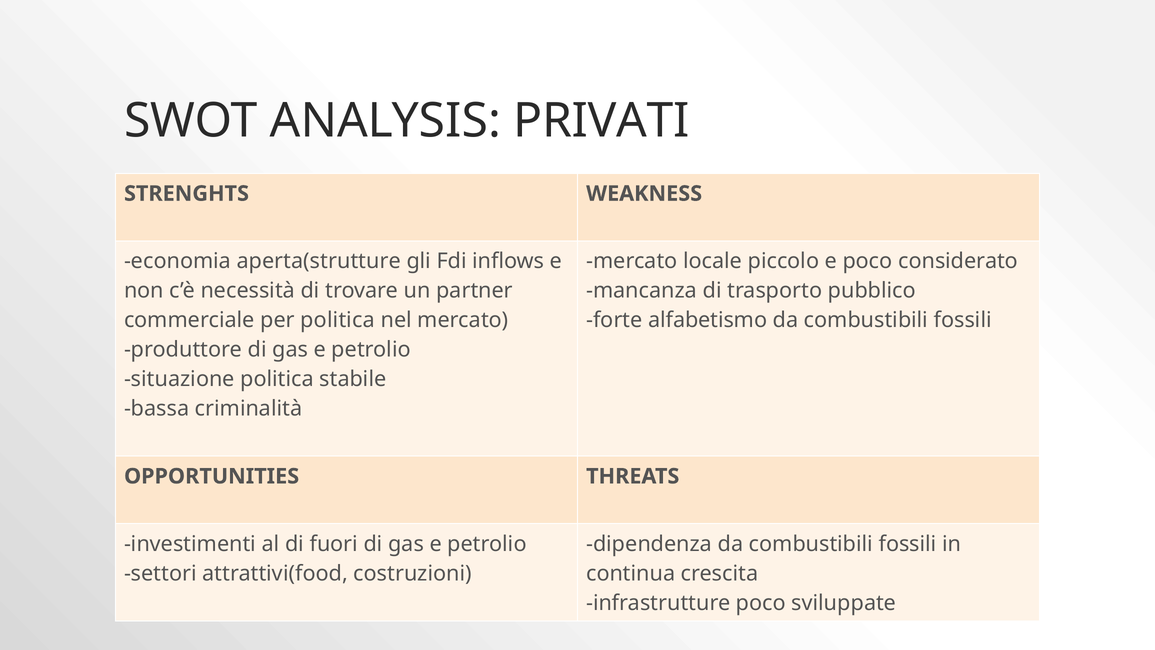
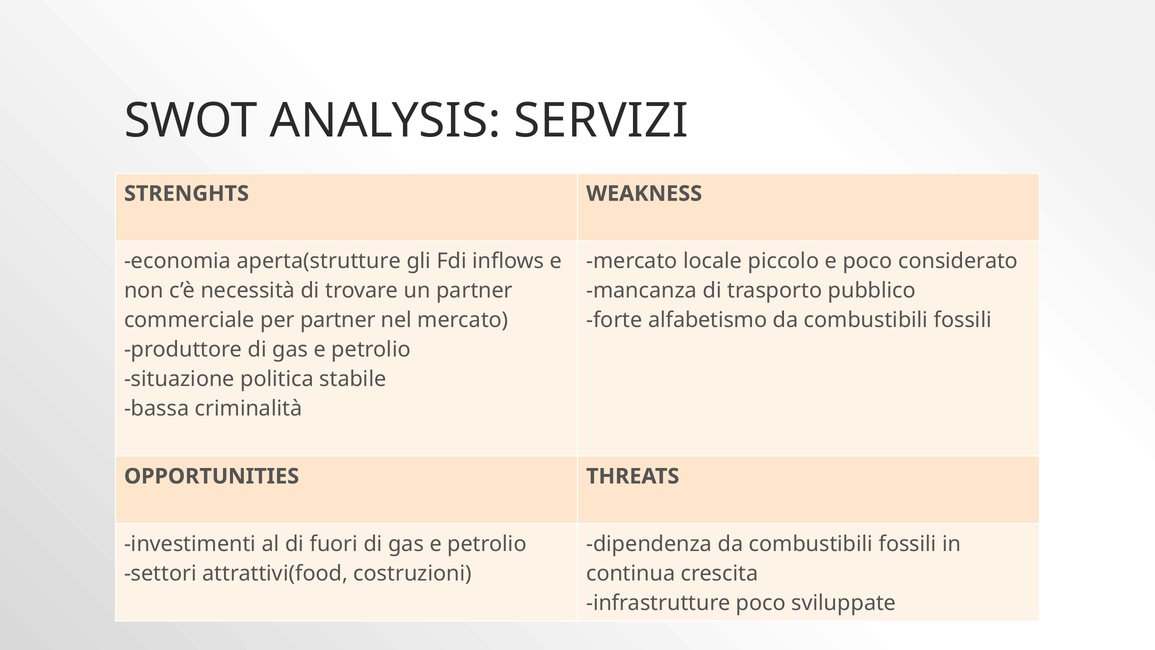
PRIVATI: PRIVATI -> SERVIZI
per politica: politica -> partner
